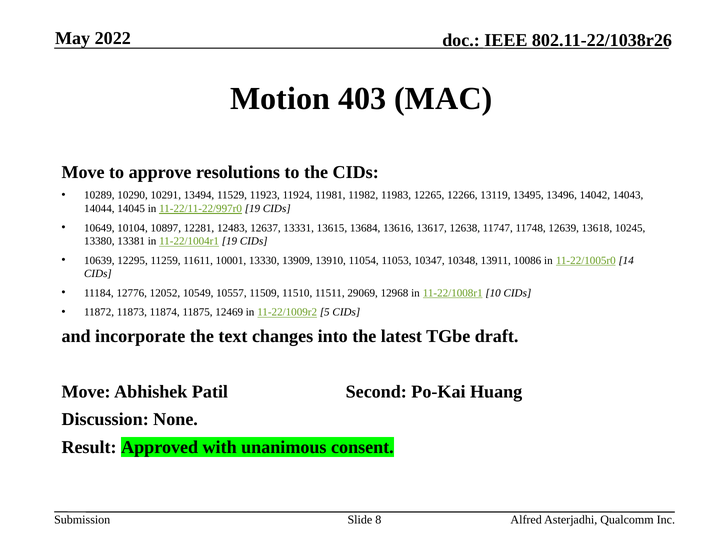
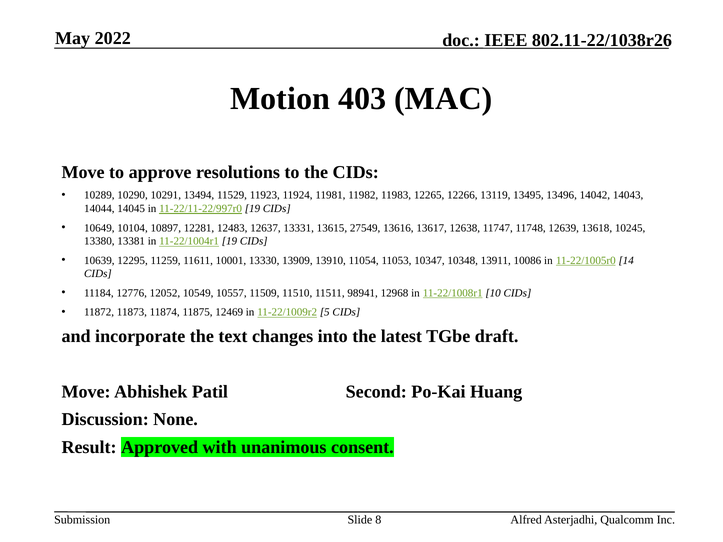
13684: 13684 -> 27549
29069: 29069 -> 98941
